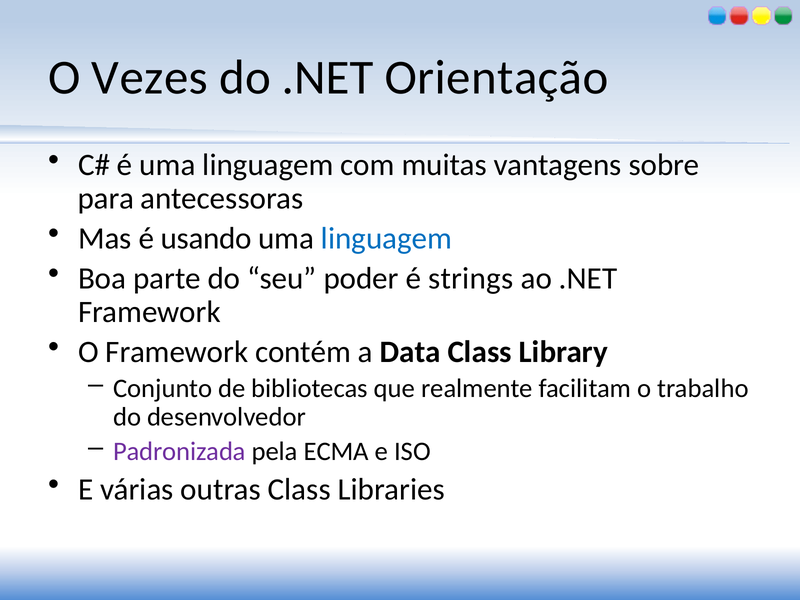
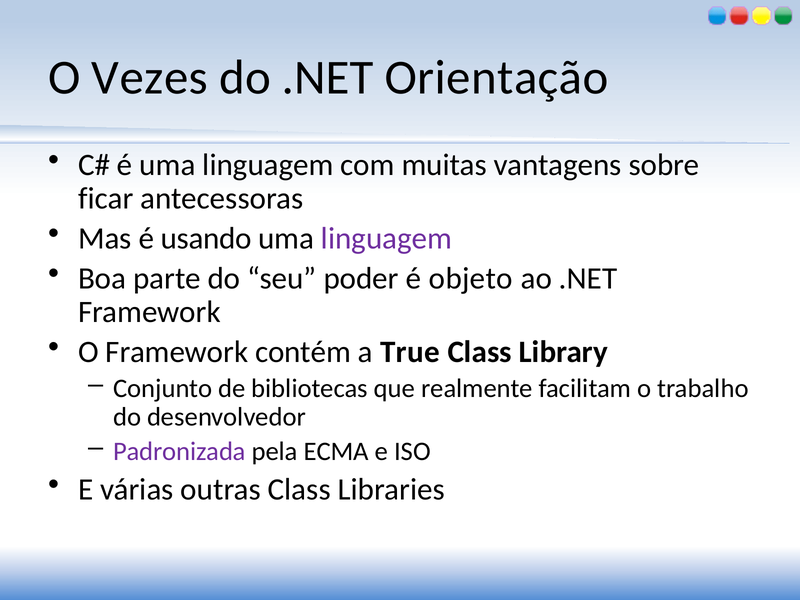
para: para -> ficar
linguagem at (386, 238) colour: blue -> purple
strings: strings -> objeto
Data: Data -> True
